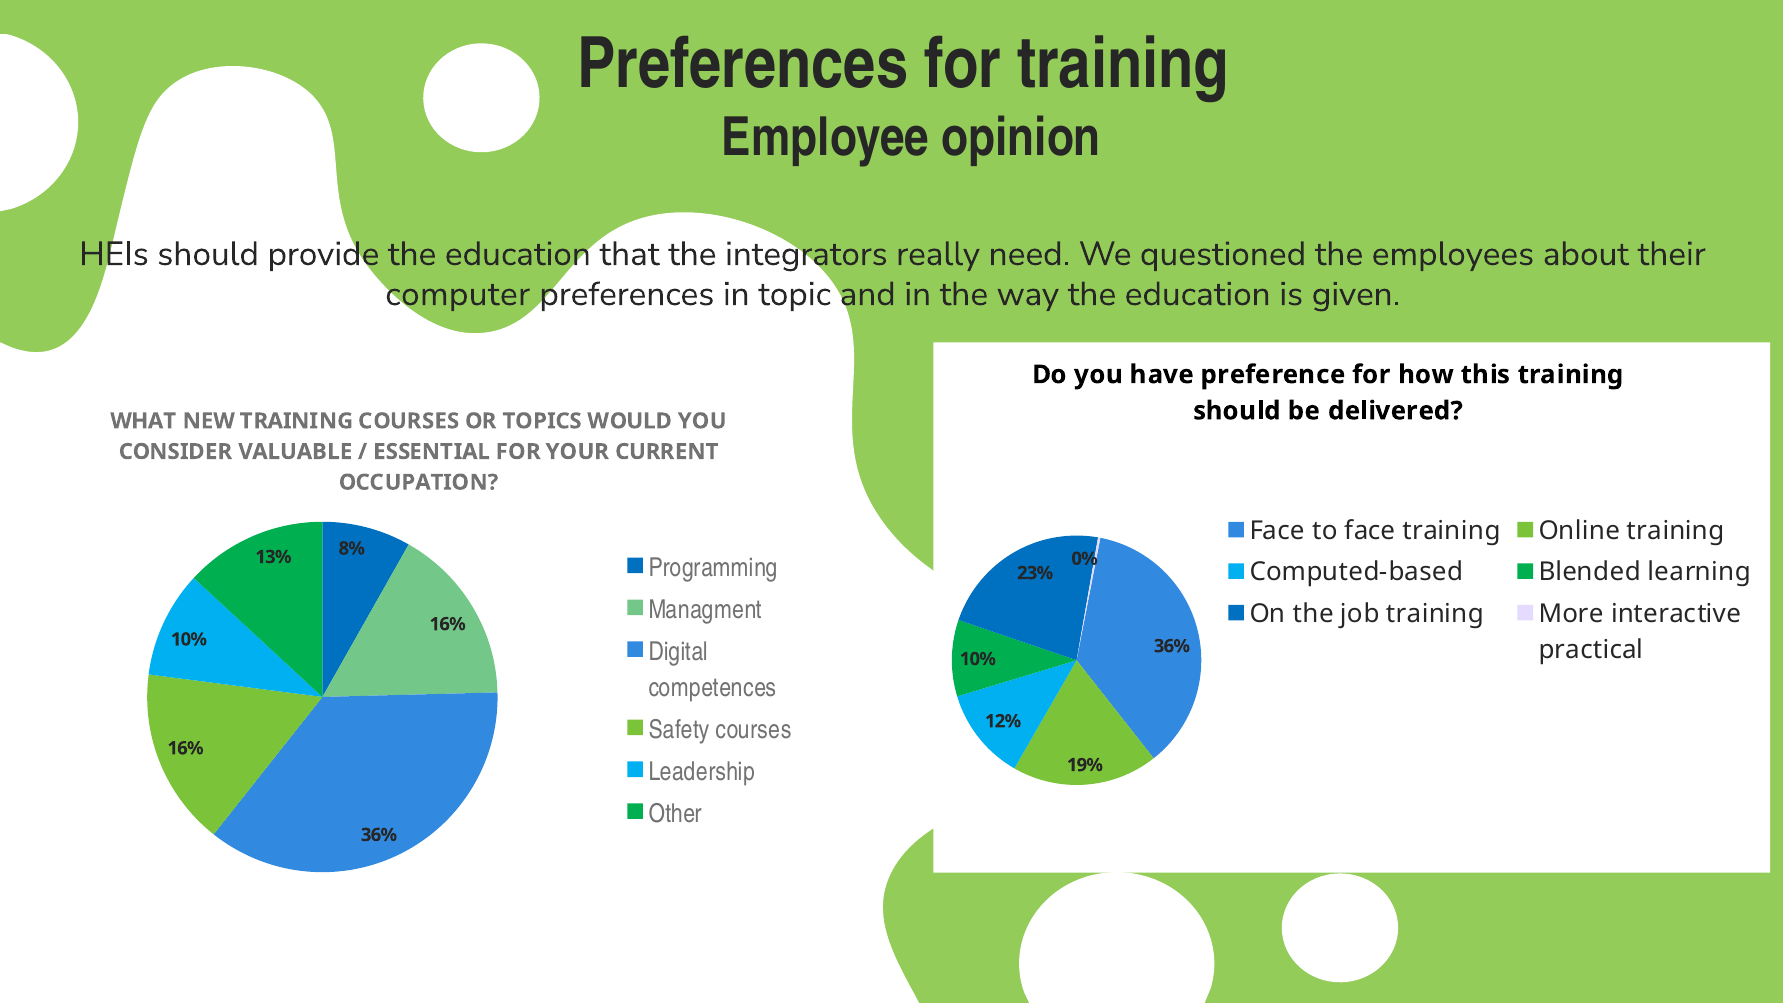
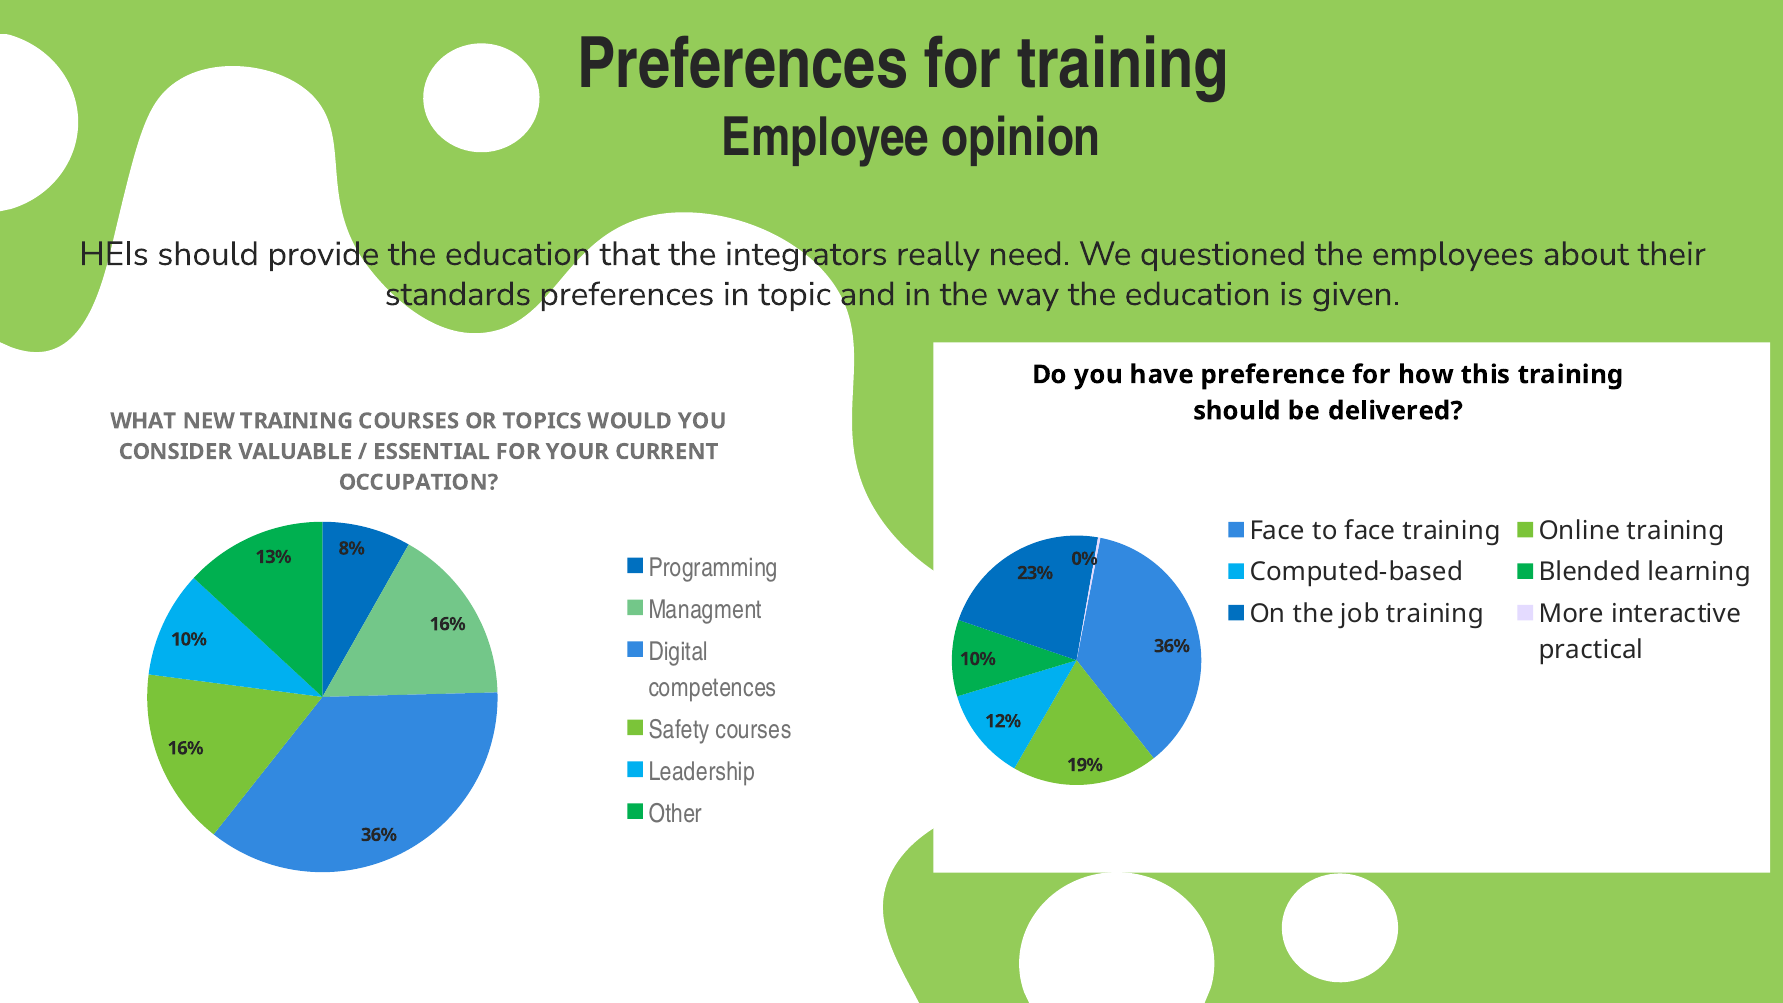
computer: computer -> standards
